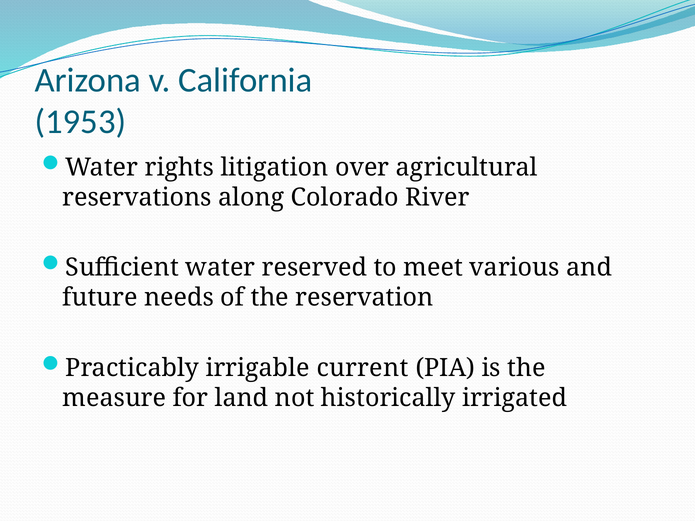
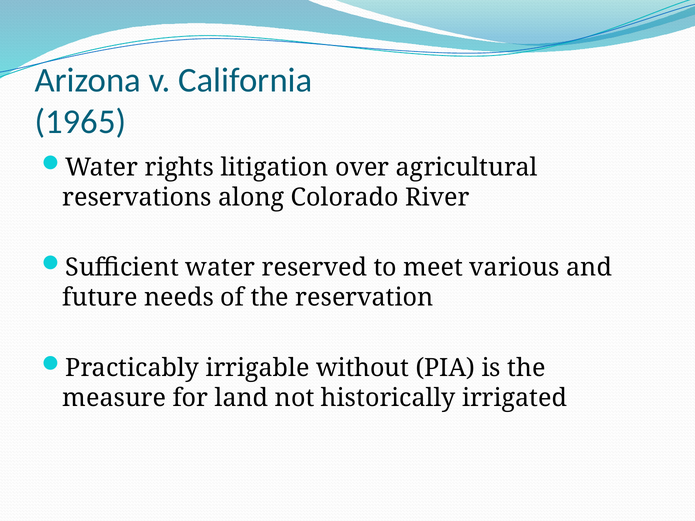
1953: 1953 -> 1965
current: current -> without
